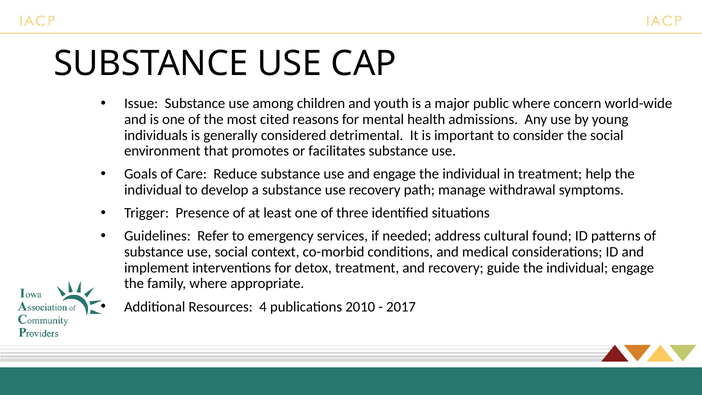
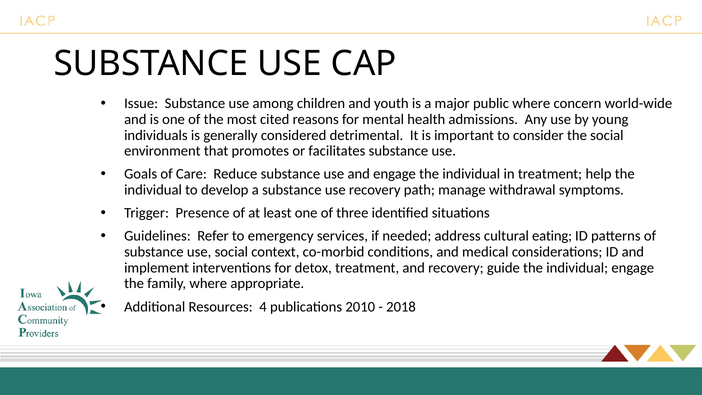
found: found -> eating
2017: 2017 -> 2018
